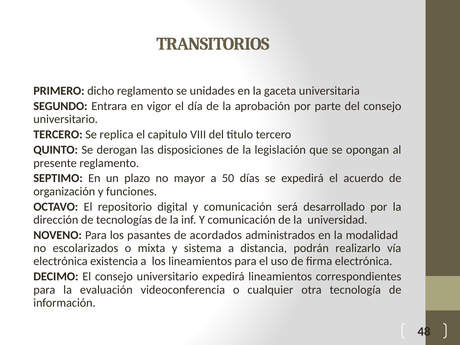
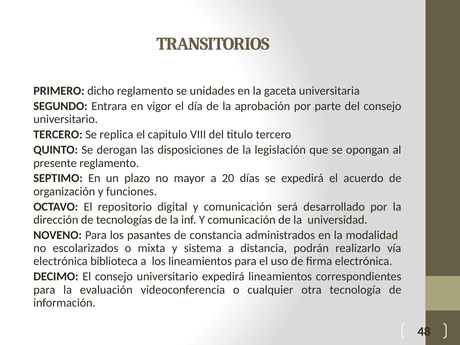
50: 50 -> 20
acordados: acordados -> constancia
existencia: existencia -> biblioteca
